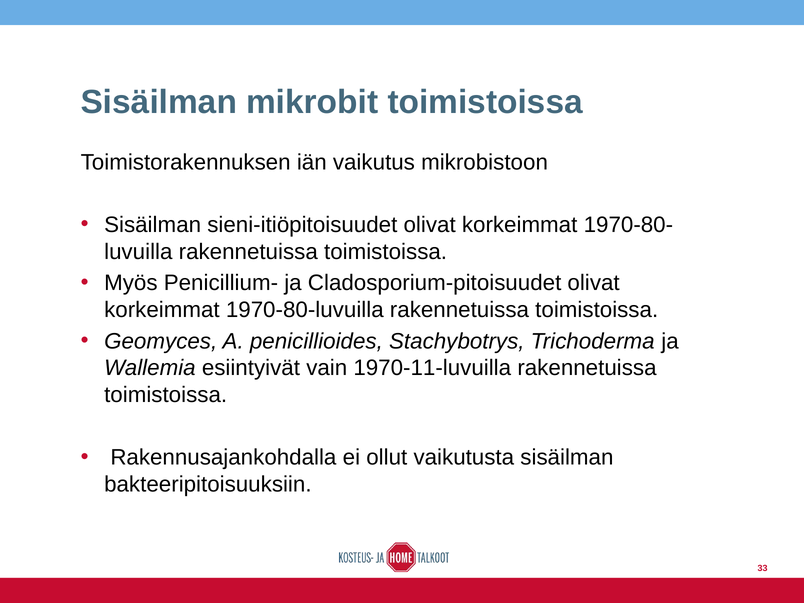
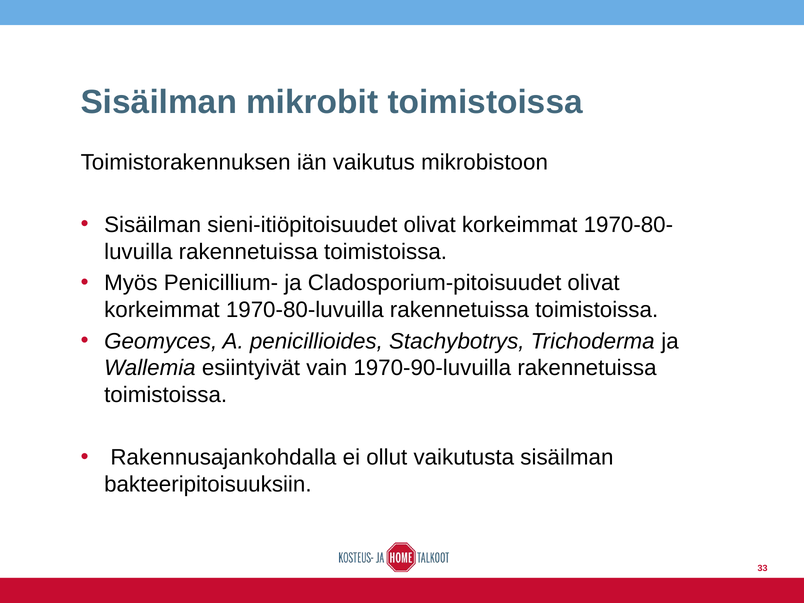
1970-11-luvuilla: 1970-11-luvuilla -> 1970-90-luvuilla
